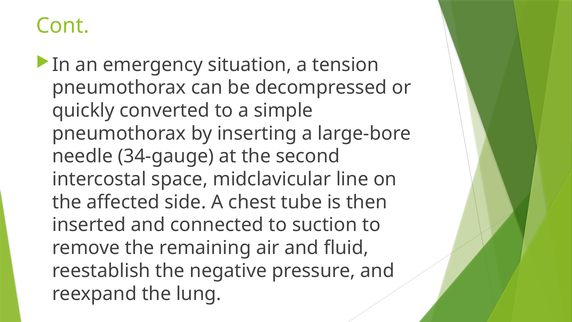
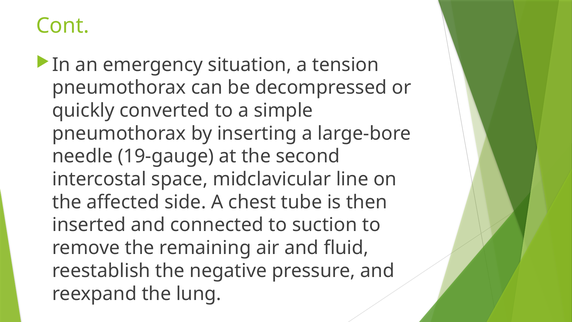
34-gauge: 34-gauge -> 19-gauge
